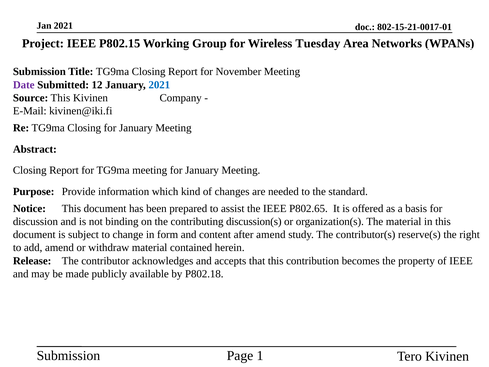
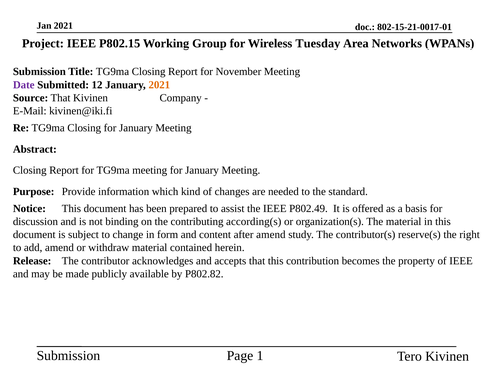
2021 at (159, 85) colour: blue -> orange
Source This: This -> That
P802.65: P802.65 -> P802.49
discussion(s: discussion(s -> according(s
P802.18: P802.18 -> P802.82
